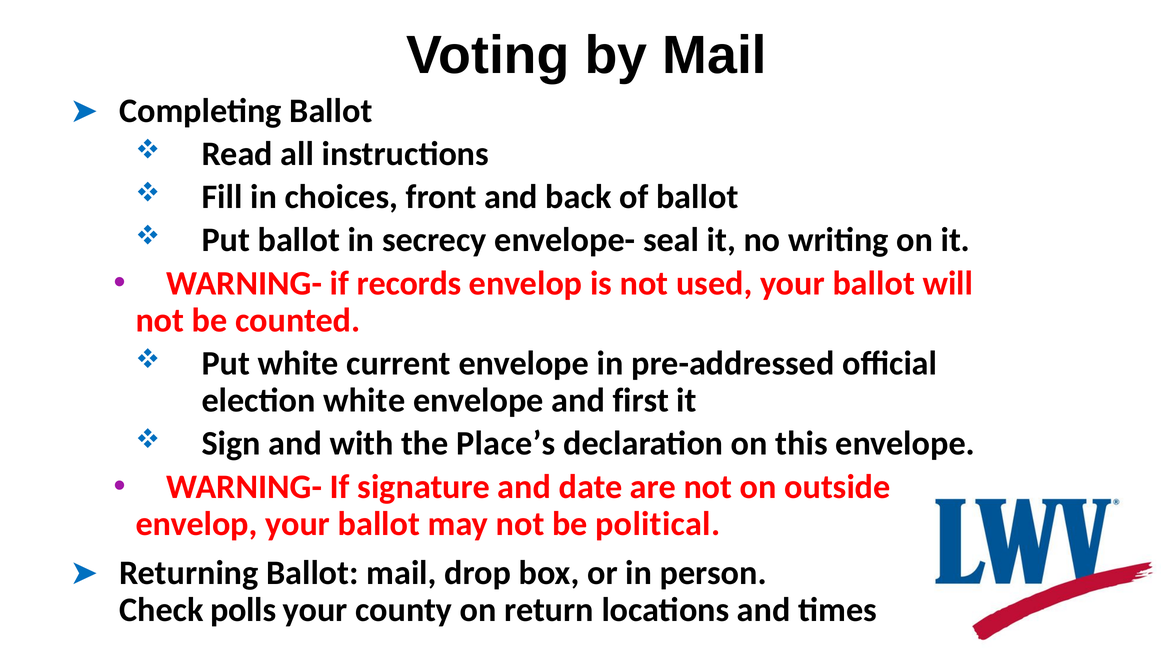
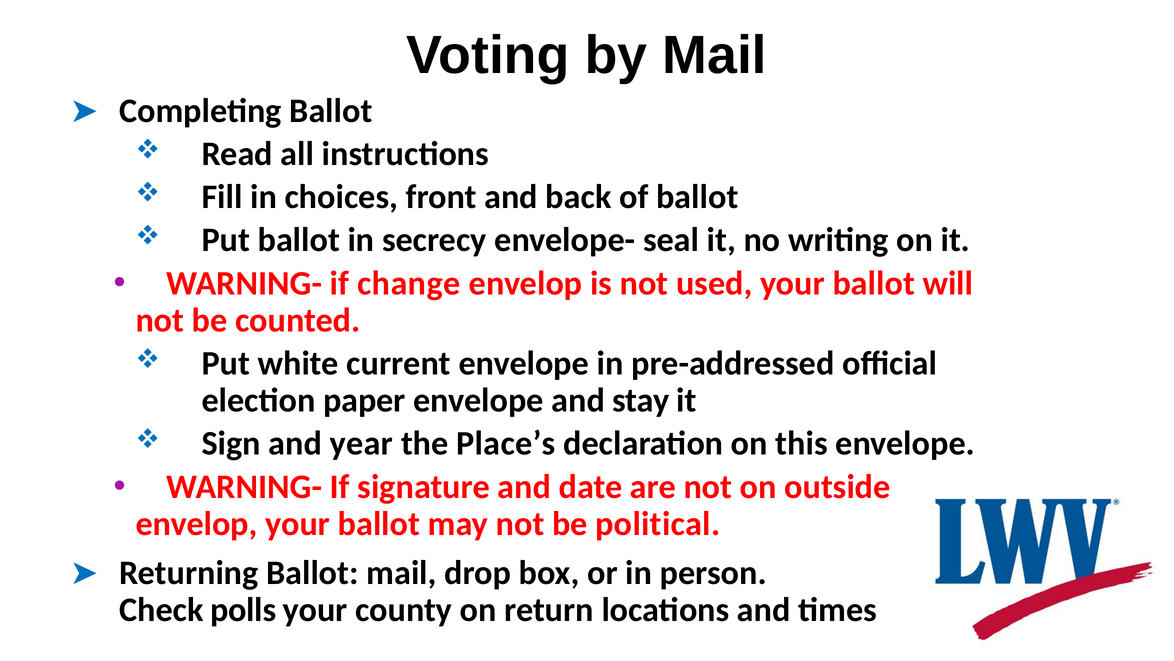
records: records -> change
election white: white -> paper
first: first -> stay
with: with -> year
